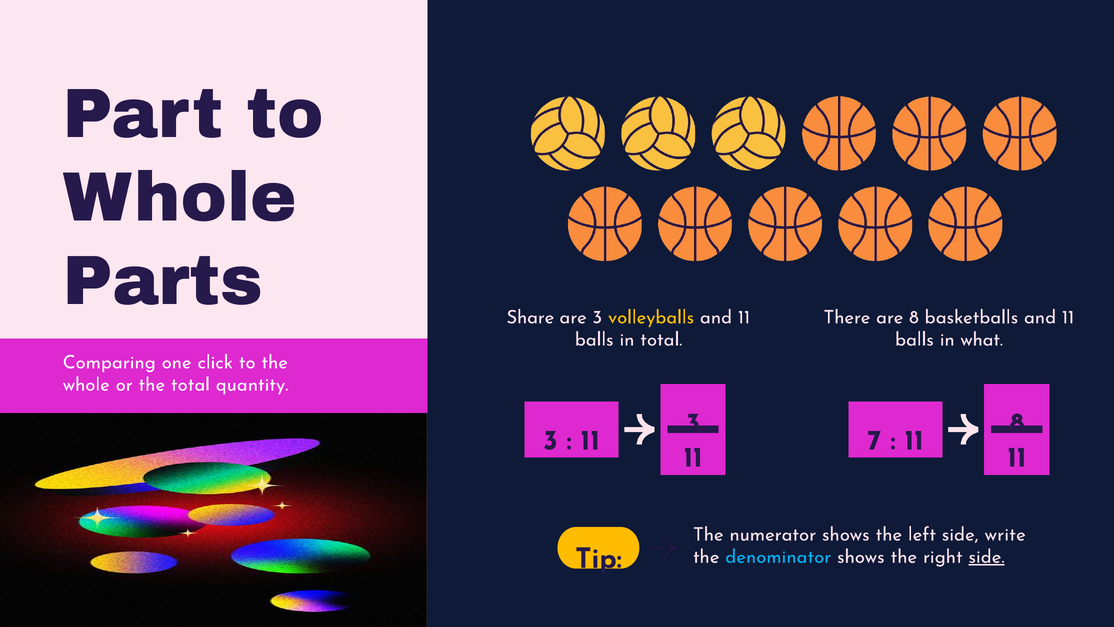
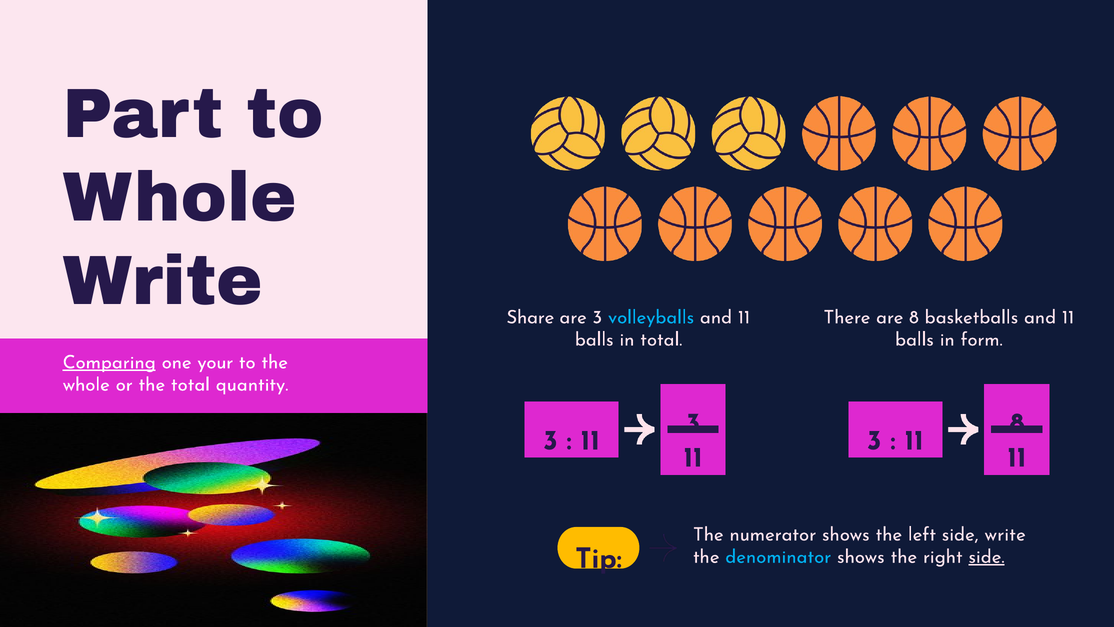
Parts at (163, 281): Parts -> Write
volleyballs colour: yellow -> light blue
what: what -> form
Comparing underline: none -> present
click: click -> your
7 at (874, 440): 7 -> 3
